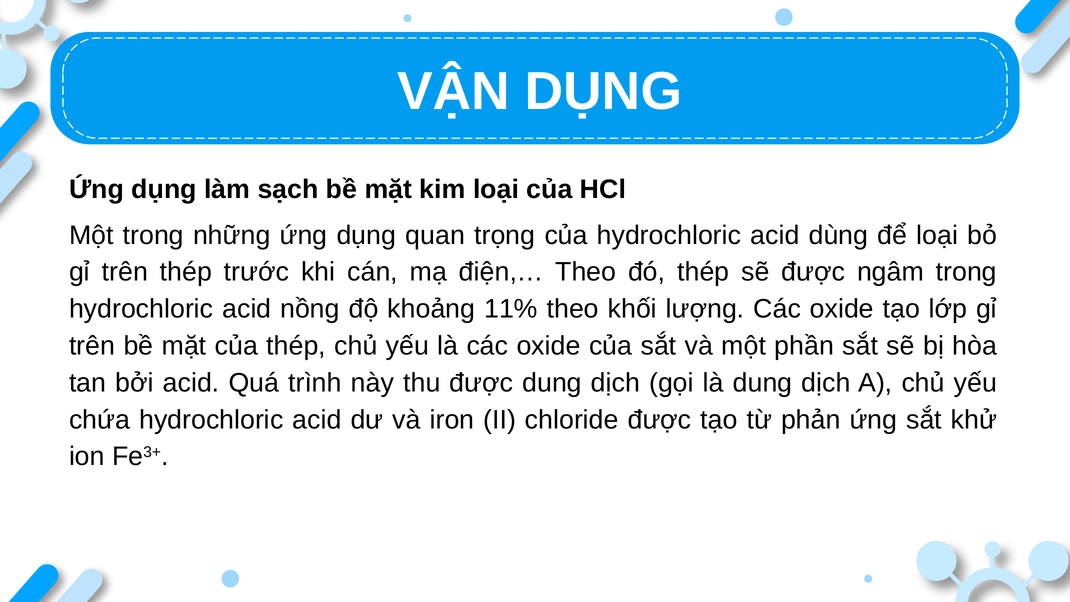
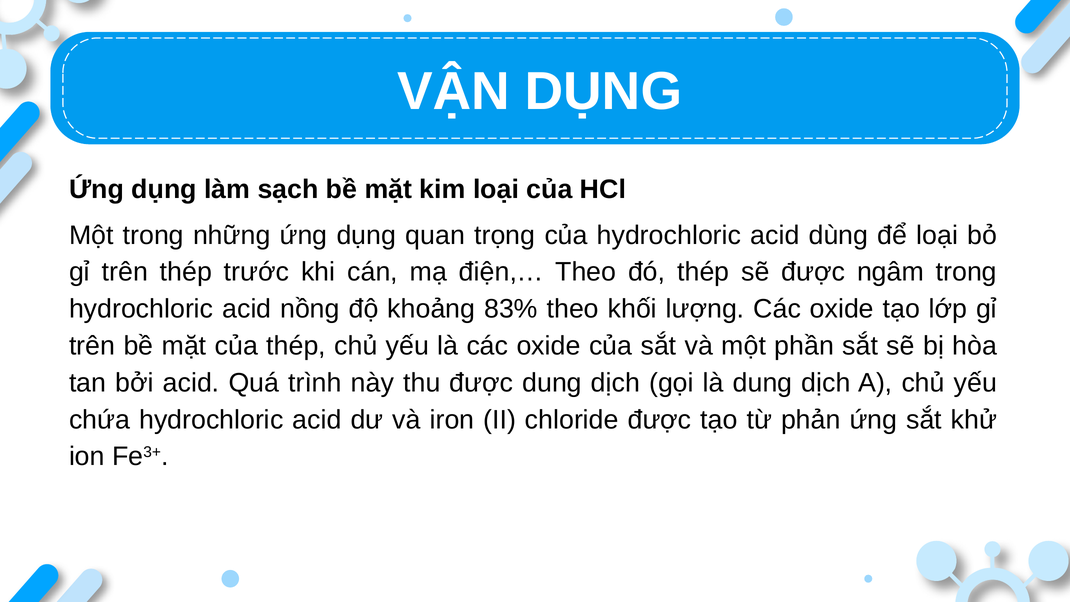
11%: 11% -> 83%
